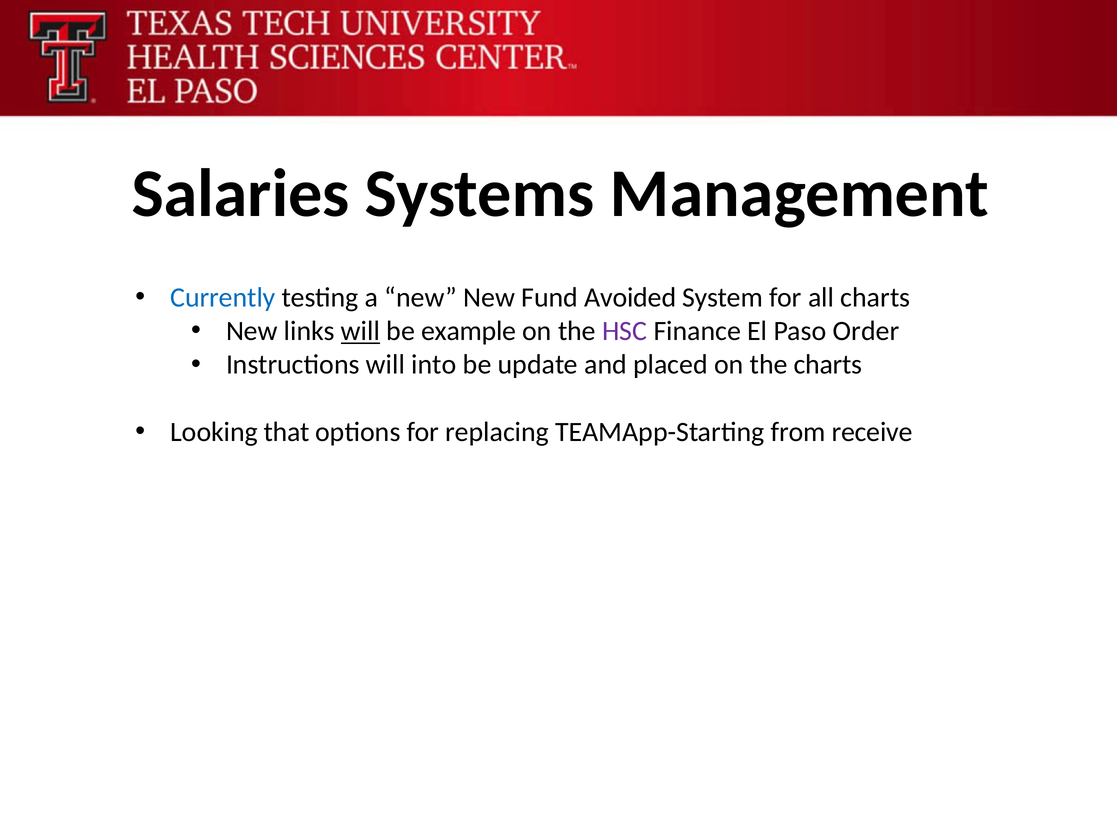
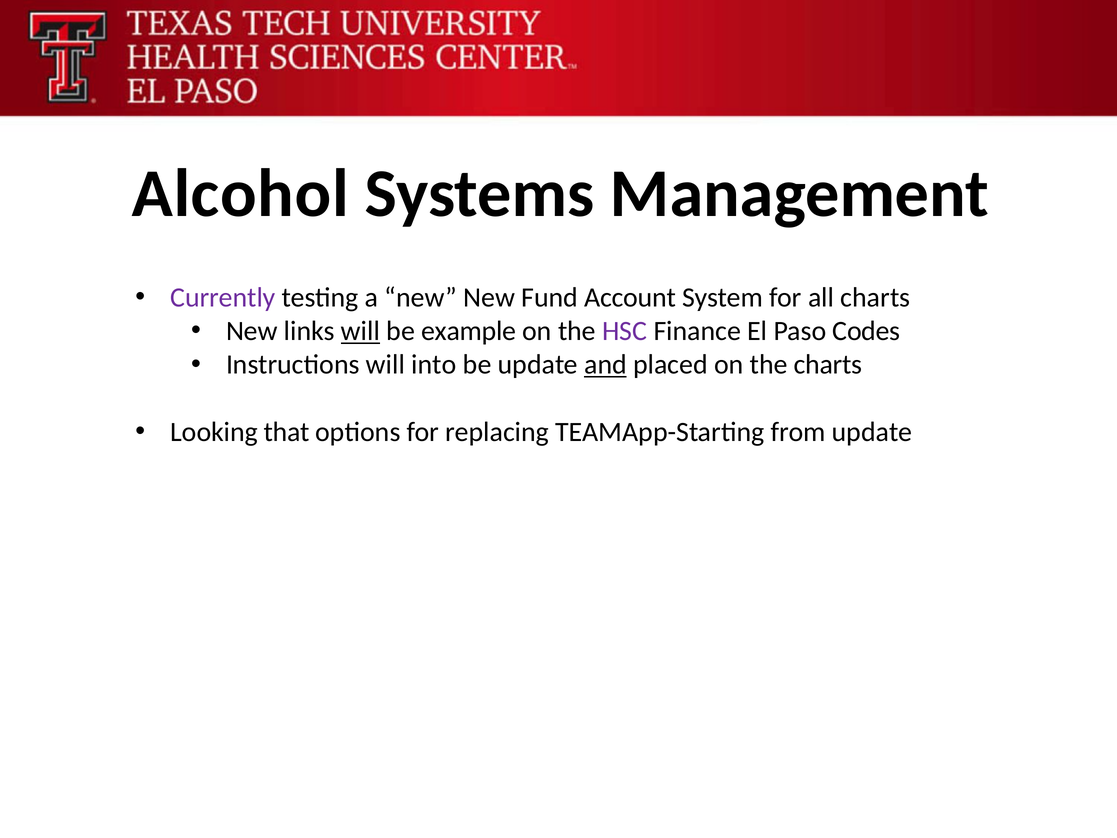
Salaries: Salaries -> Alcohol
Currently colour: blue -> purple
Avoided: Avoided -> Account
Order: Order -> Codes
and underline: none -> present
from receive: receive -> update
